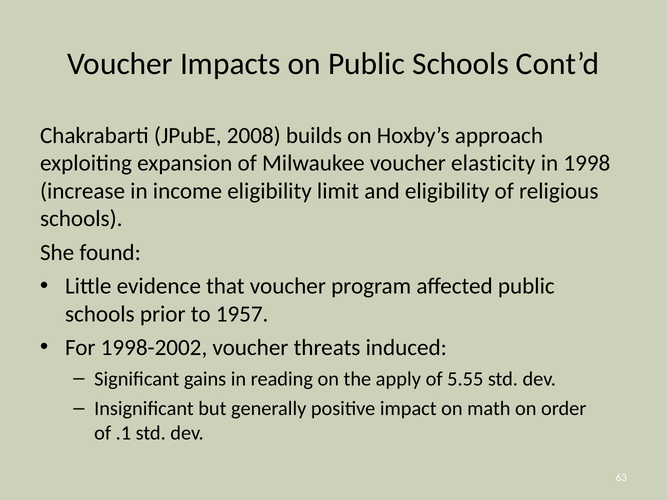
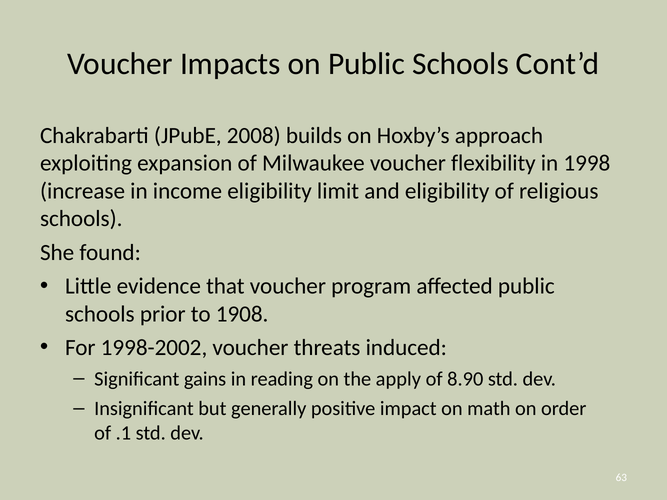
elasticity: elasticity -> flexibility
1957: 1957 -> 1908
5.55: 5.55 -> 8.90
